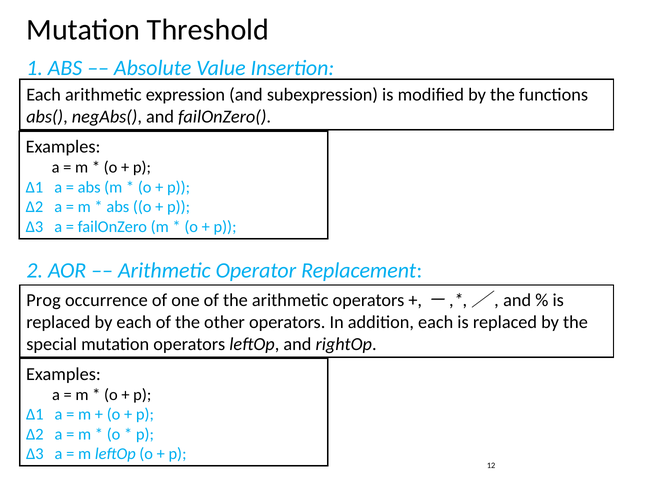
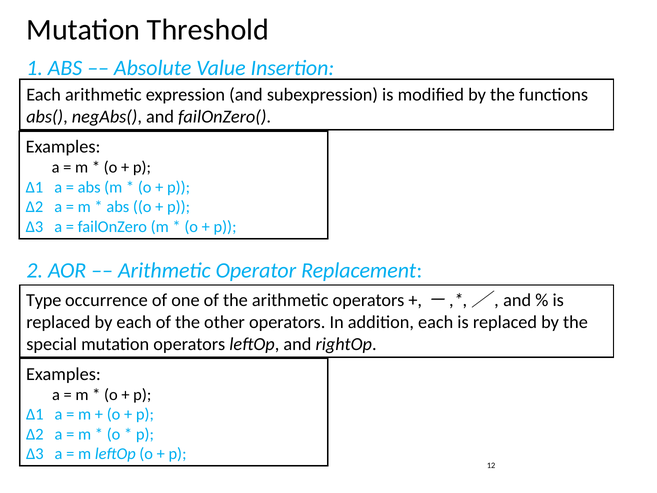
Prog: Prog -> Type
